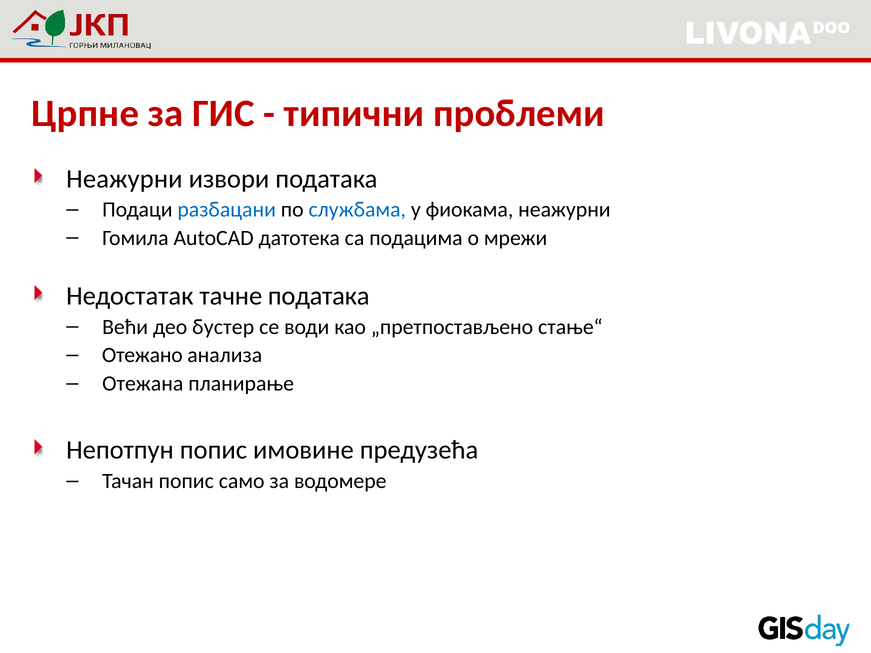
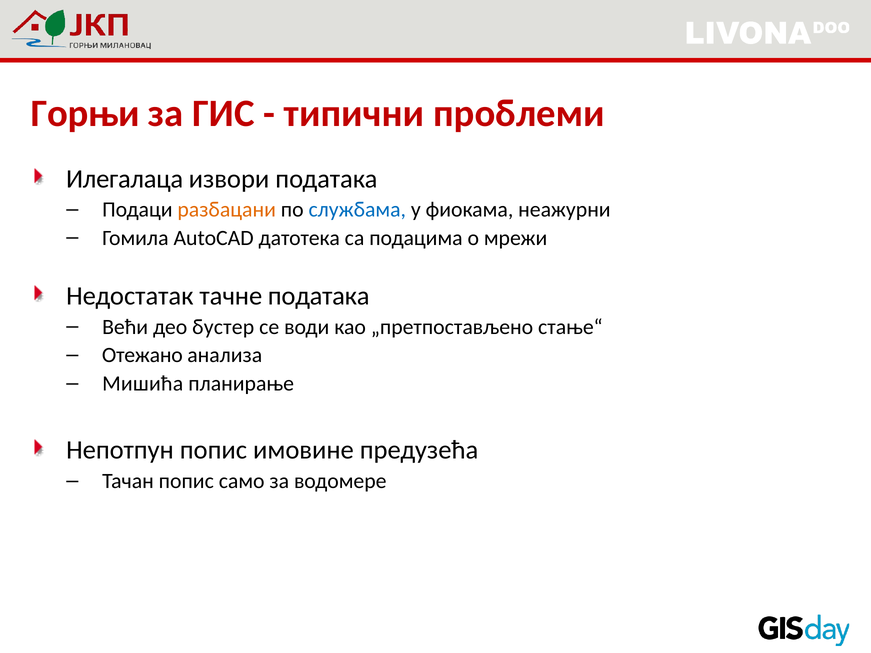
Црпне: Црпне -> Горњи
Неажурни at (124, 179): Неажурни -> Илегалаца
разбацани colour: blue -> orange
Отежана: Отежана -> Мишића
